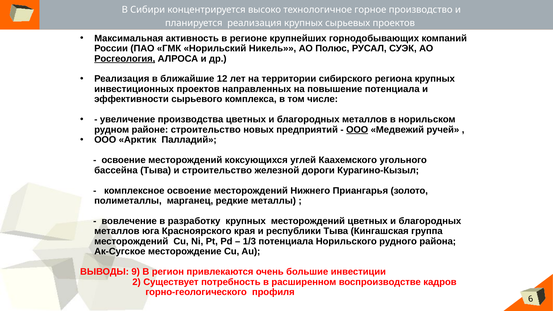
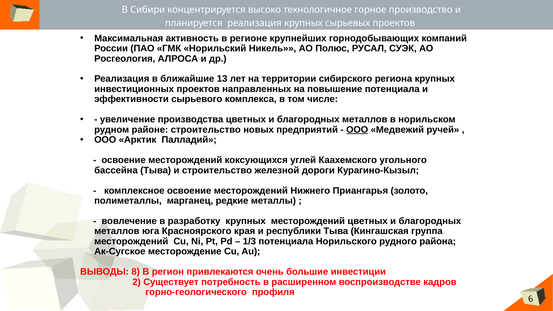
Росгеология underline: present -> none
12: 12 -> 13
9: 9 -> 8
